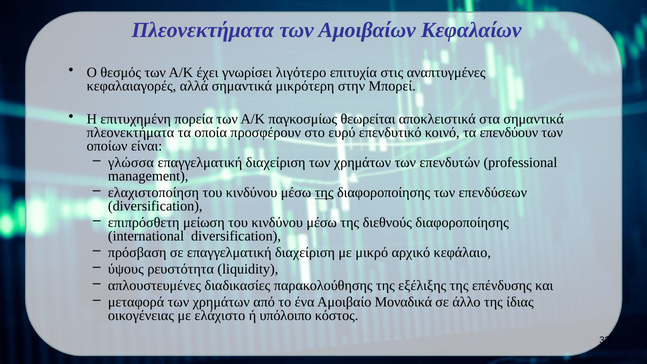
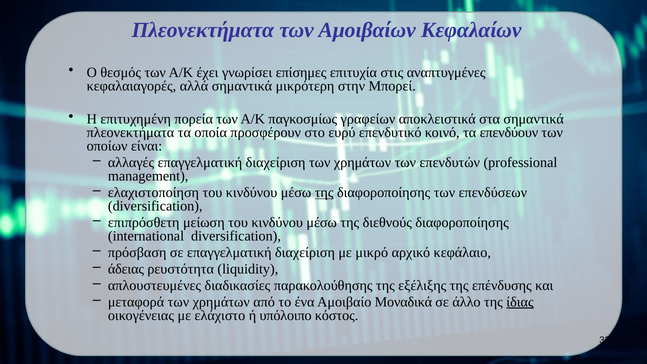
λιγότερο: λιγότερο -> επίσημες
θεωρείται: θεωρείται -> γραφείων
γλώσσα: γλώσσα -> αλλαγές
ύψους: ύψους -> άδειας
ίδιας underline: none -> present
